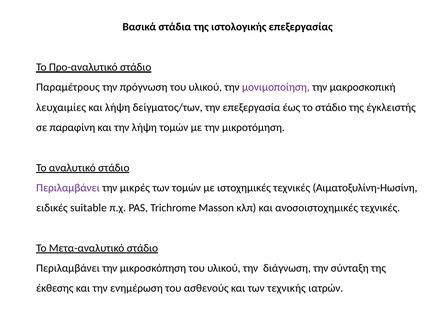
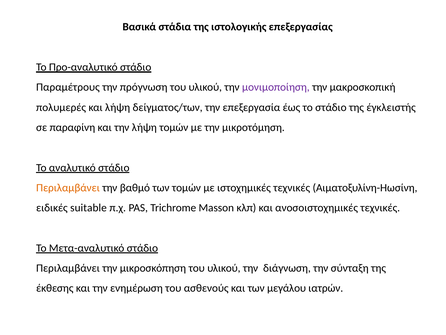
λευχαιμίες: λευχαιμίες -> πολυμερές
Περιλαμβάνει at (68, 187) colour: purple -> orange
μικρές: μικρές -> βαθμό
τεχνικής: τεχνικής -> μεγάλου
